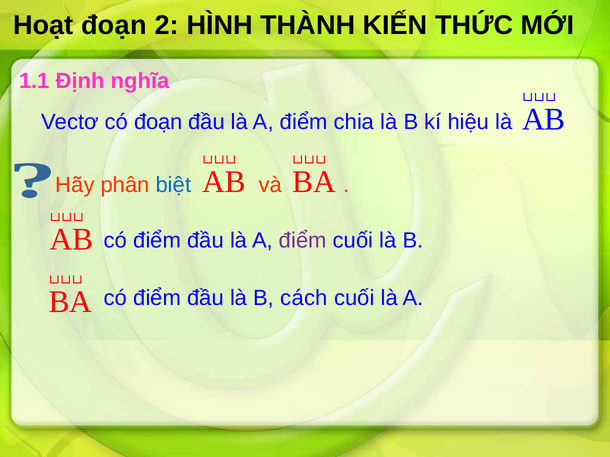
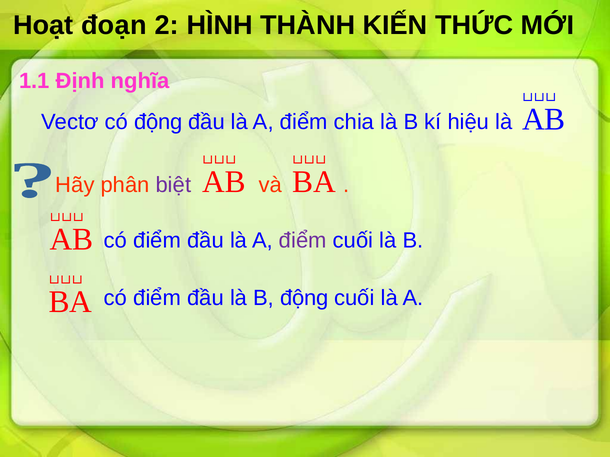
có đoạn: đoạn -> động
biệt colour: blue -> purple
B cách: cách -> động
